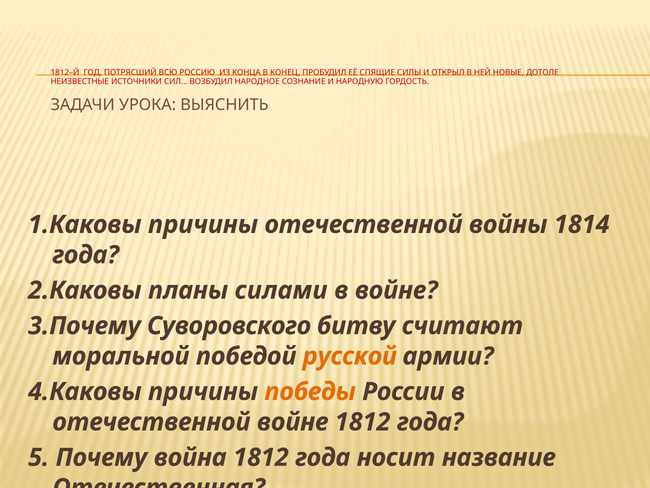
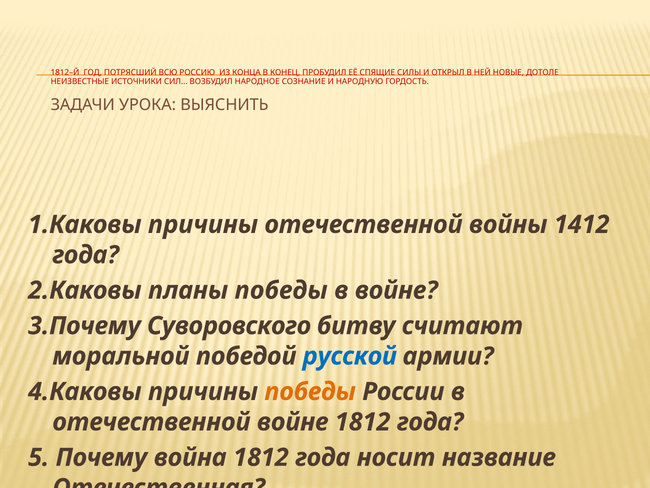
1814: 1814 -> 1412
планы силами: силами -> победы
русской colour: orange -> blue
